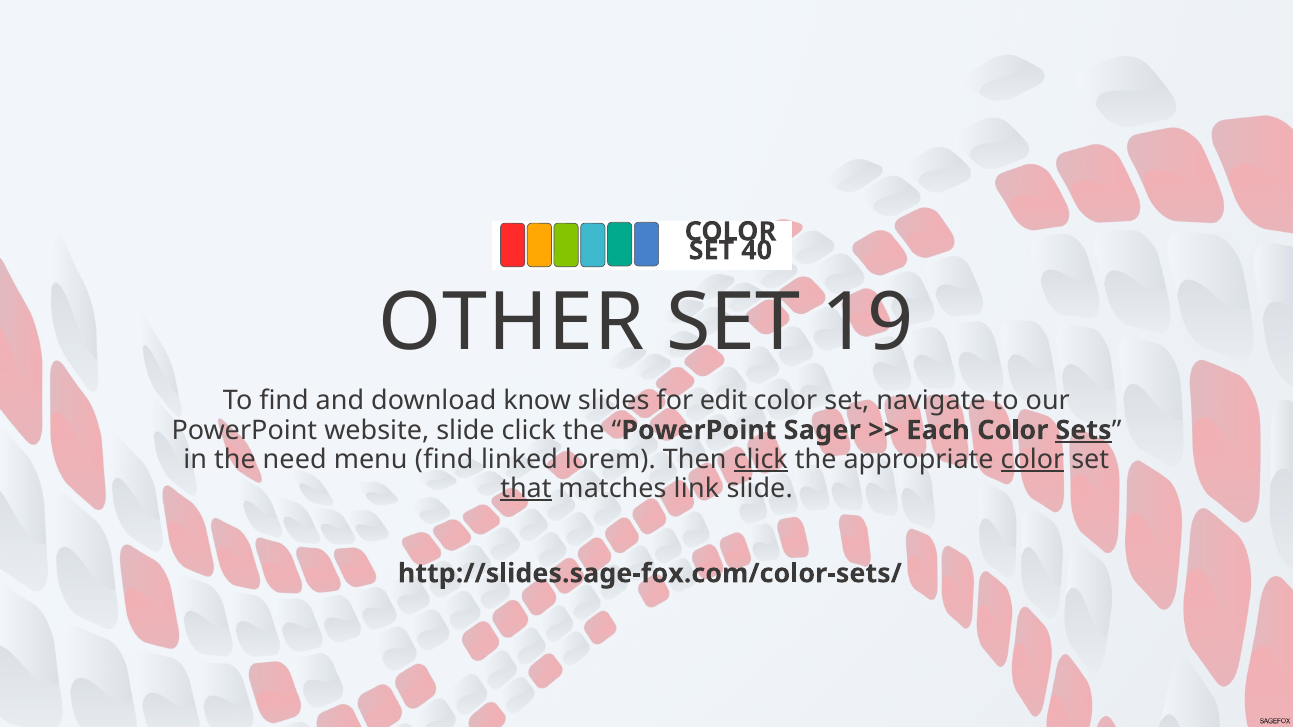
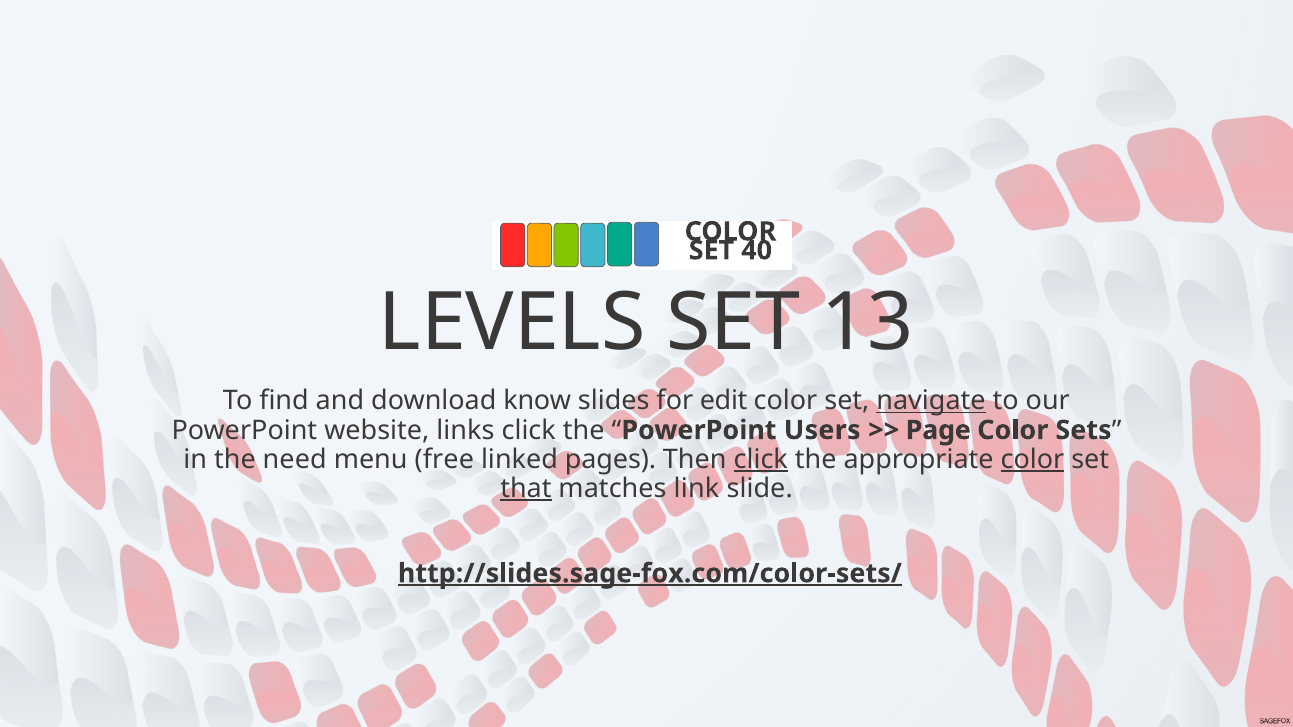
OTHER: OTHER -> LEVELS
19: 19 -> 13
navigate underline: none -> present
website slide: slide -> links
Sager: Sager -> Users
Each: Each -> Page
Sets underline: present -> none
menu find: find -> free
lorem: lorem -> pages
http://slides.sage-fox.com/color-sets/ underline: none -> present
